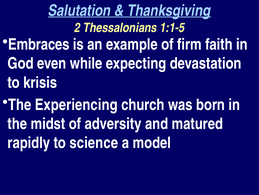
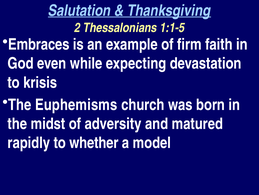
Experiencing: Experiencing -> Euphemisms
science: science -> whether
